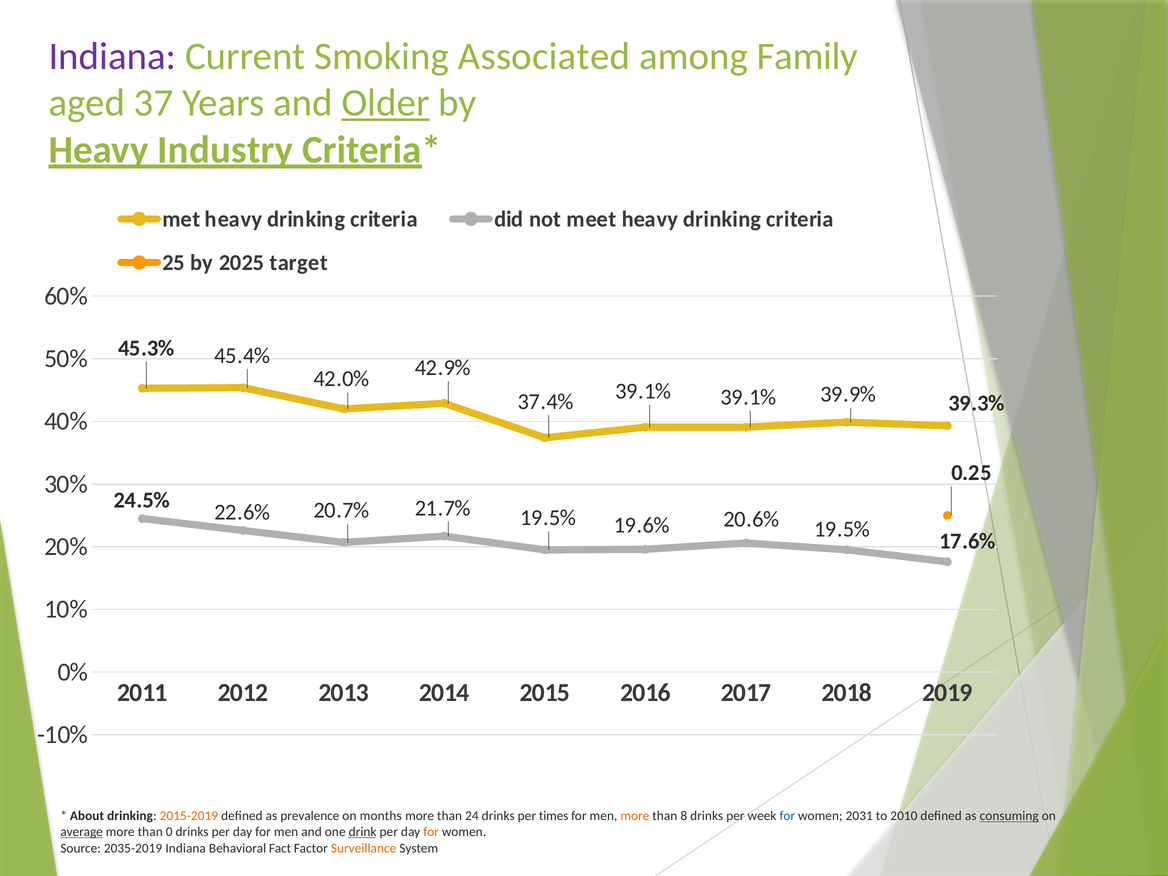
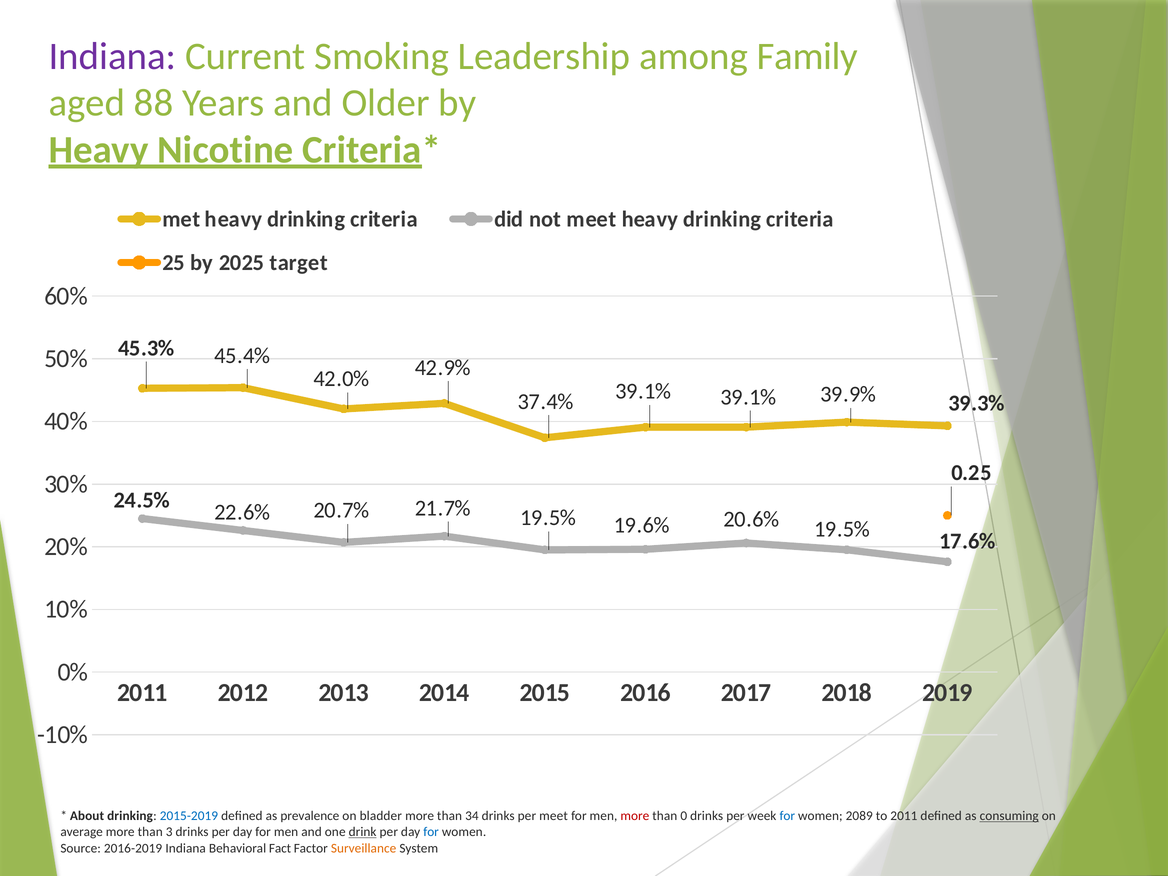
Associated: Associated -> Leadership
37: 37 -> 88
Older underline: present -> none
Industry: Industry -> Nicotine
2015-2019 colour: orange -> blue
months: months -> bladder
24: 24 -> 34
per times: times -> meet
more at (635, 816) colour: orange -> red
8: 8 -> 0
2031: 2031 -> 2089
to 2010: 2010 -> 2011
average underline: present -> none
0: 0 -> 3
for at (431, 832) colour: orange -> blue
2035-2019: 2035-2019 -> 2016-2019
